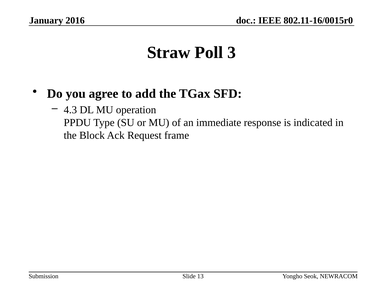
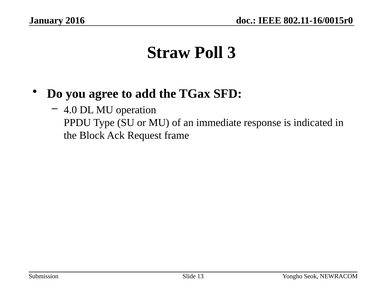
4.3: 4.3 -> 4.0
